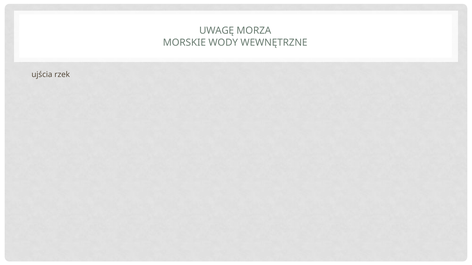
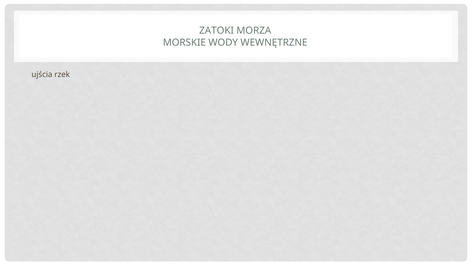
UWAGĘ: UWAGĘ -> ZATOKI
